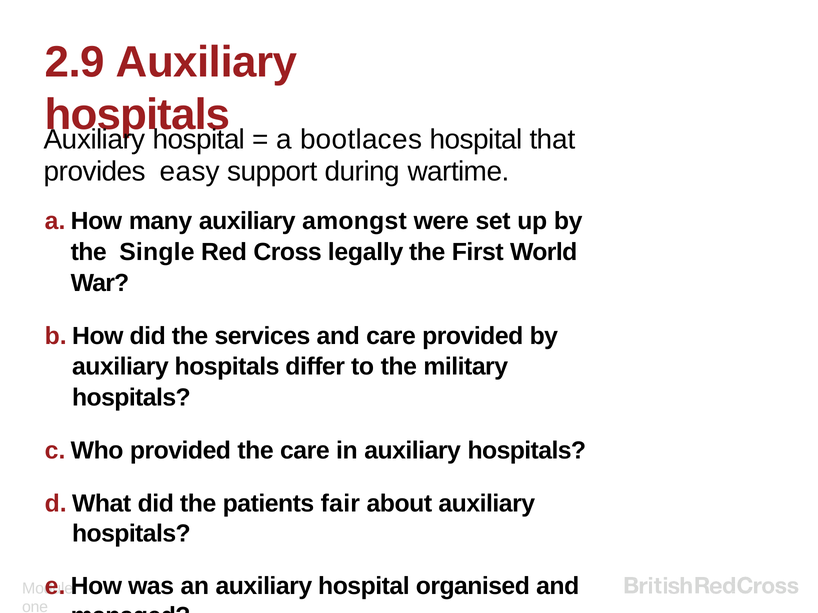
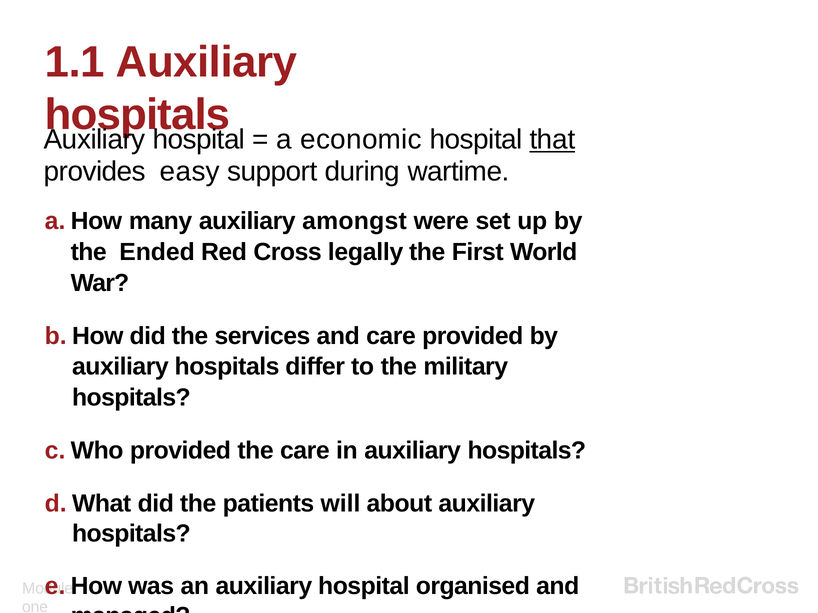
2.9: 2.9 -> 1.1
bootlaces: bootlaces -> economic
that underline: none -> present
Single: Single -> Ended
fair: fair -> will
